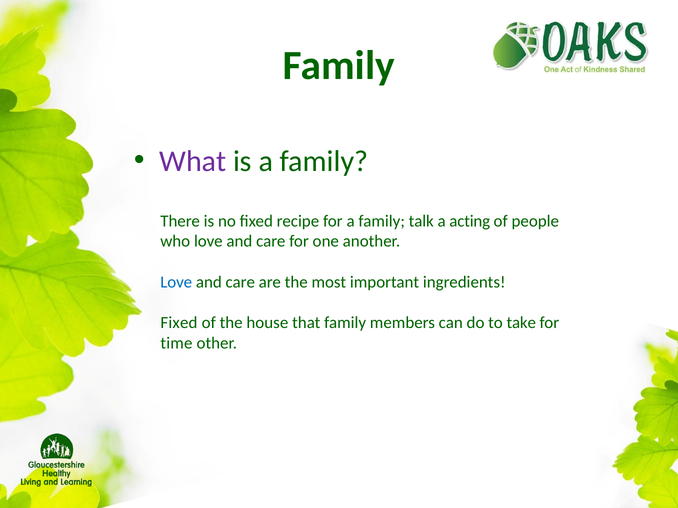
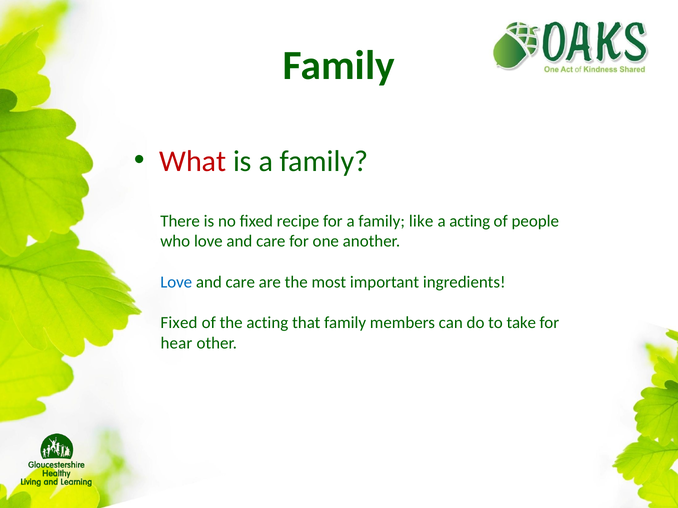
What colour: purple -> red
talk: talk -> like
the house: house -> acting
time: time -> hear
